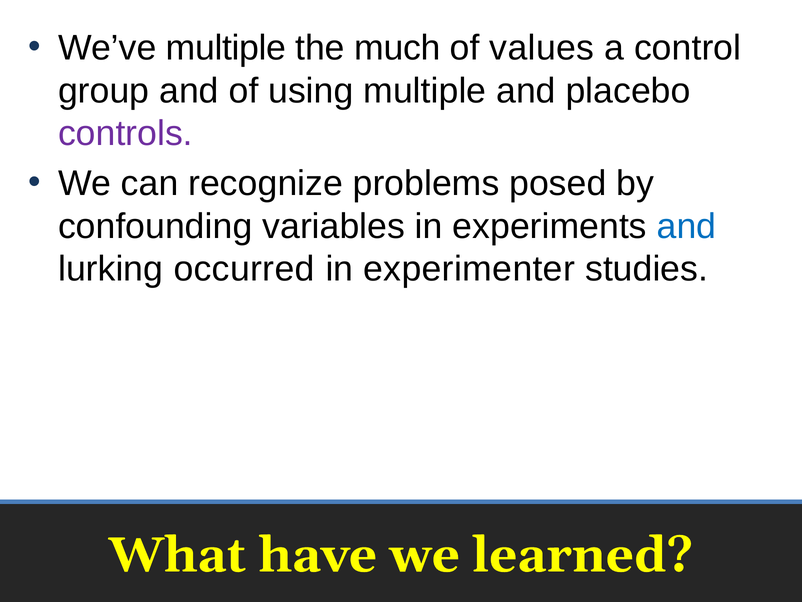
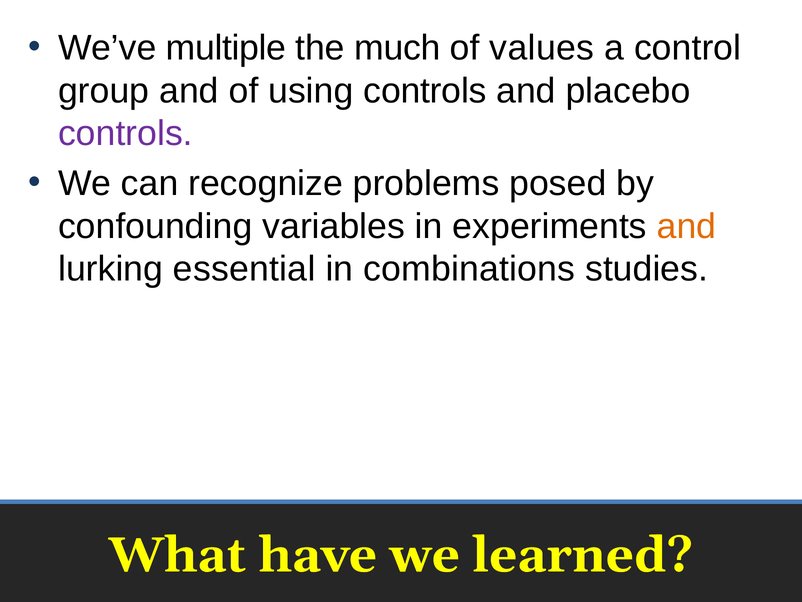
using multiple: multiple -> controls
and at (686, 226) colour: blue -> orange
occurred: occurred -> essential
experimenter: experimenter -> combinations
